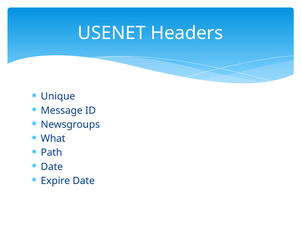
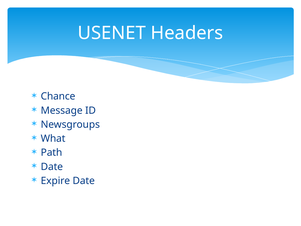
Unique: Unique -> Chance
